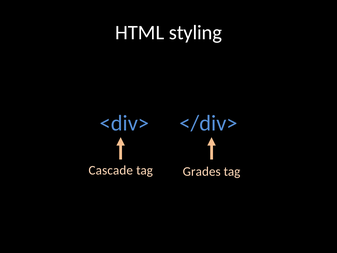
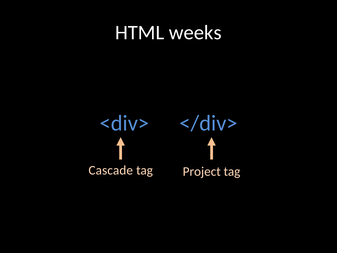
styling: styling -> weeks
Grades: Grades -> Project
